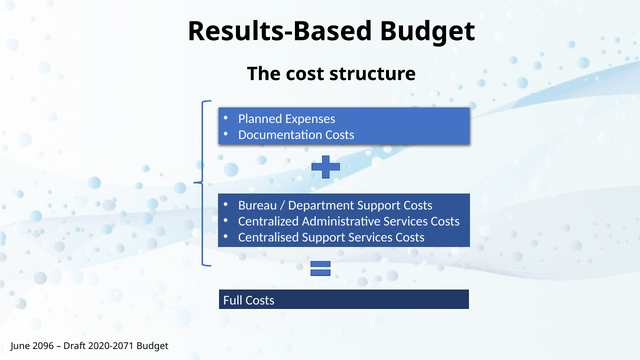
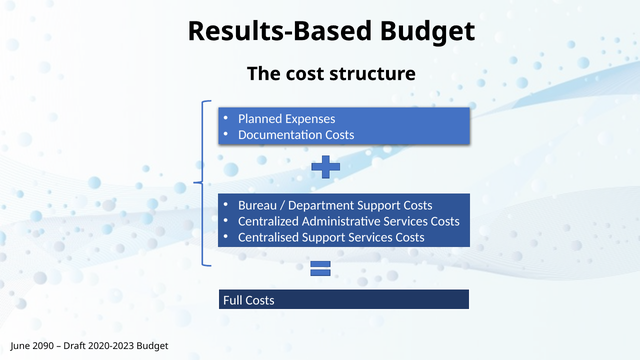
2096: 2096 -> 2090
2020-2071: 2020-2071 -> 2020-2023
